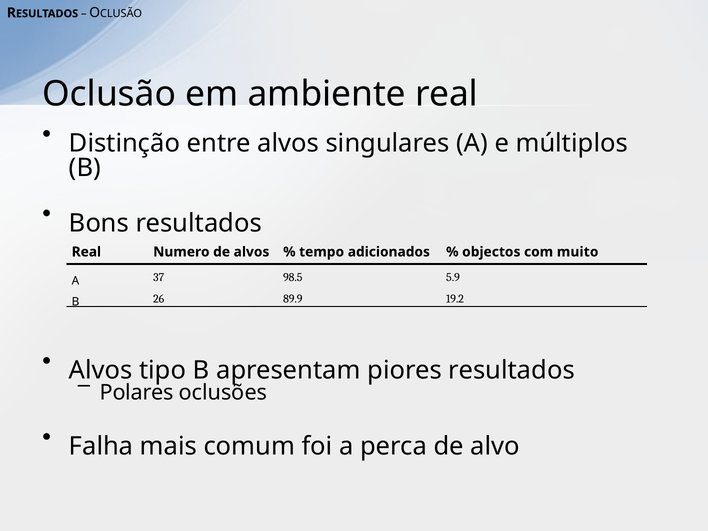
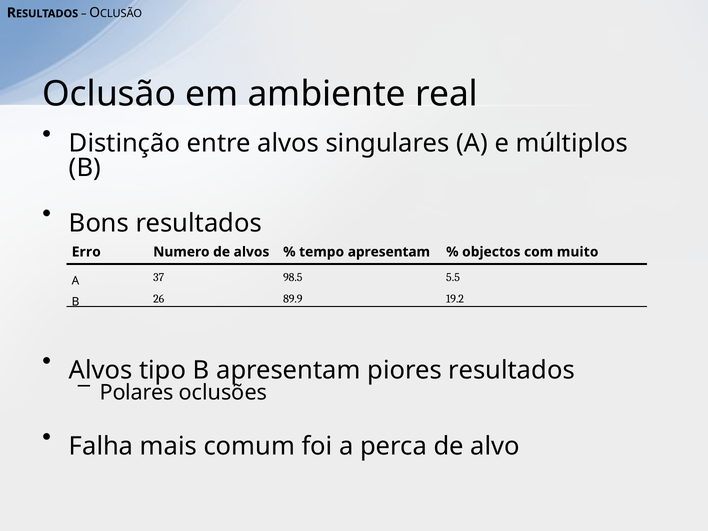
Real at (86, 252): Real -> Erro
tempo adicionados: adicionados -> apresentam
5.9: 5.9 -> 5.5
